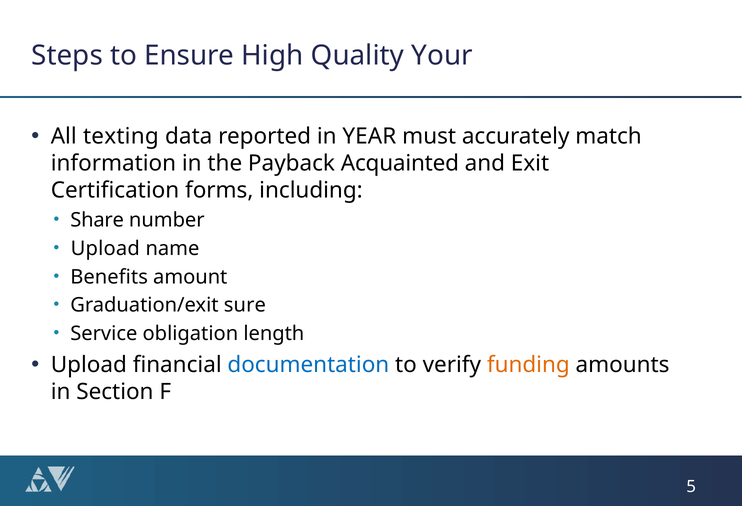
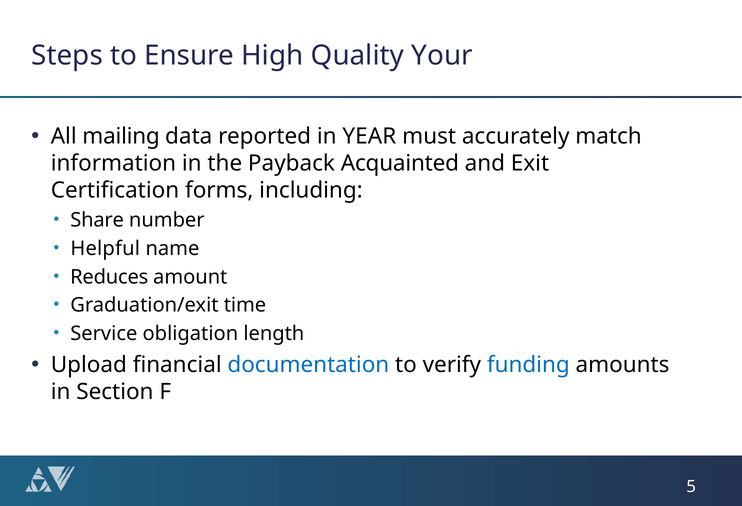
texting: texting -> mailing
Upload at (105, 248): Upload -> Helpful
Benefits: Benefits -> Reduces
sure: sure -> time
funding colour: orange -> blue
